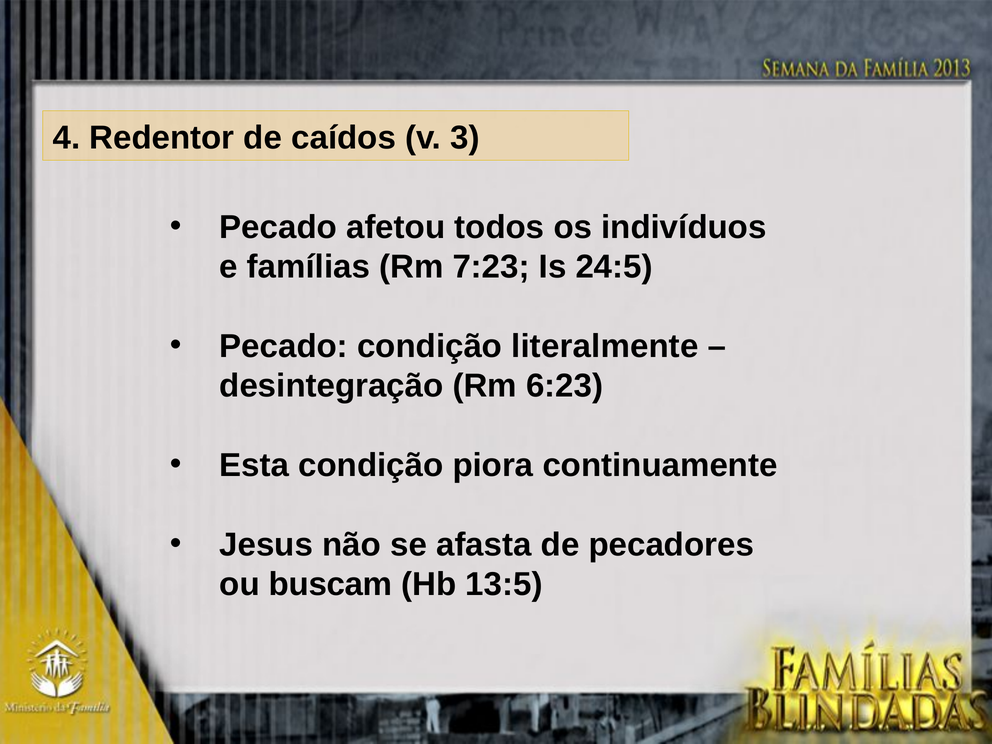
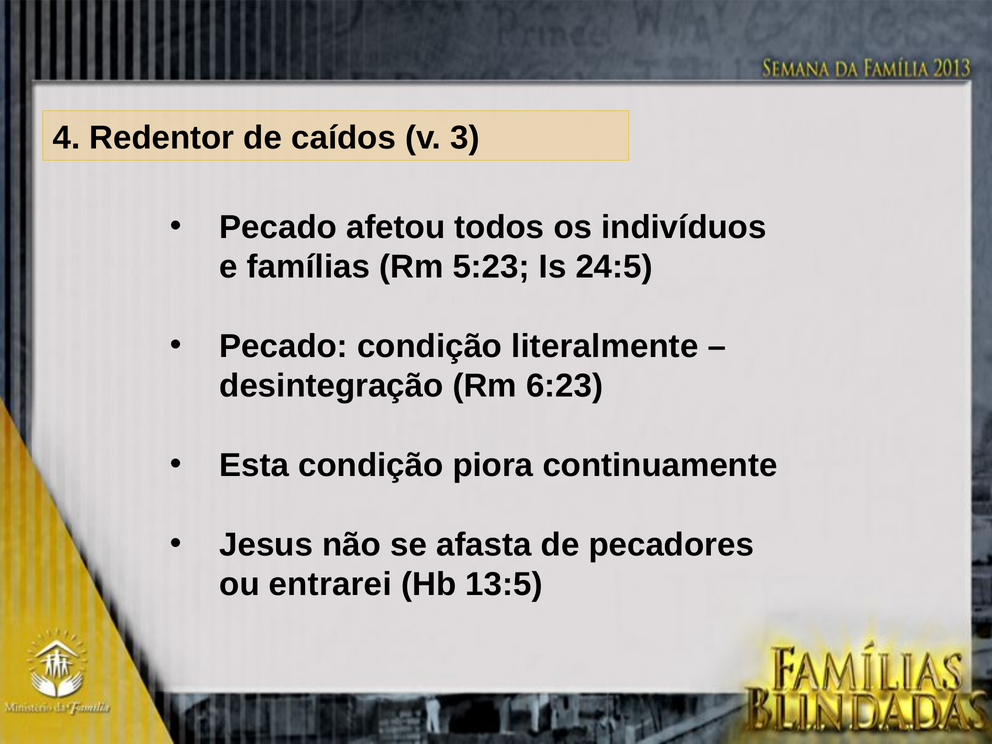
7:23: 7:23 -> 5:23
buscam: buscam -> entrarei
